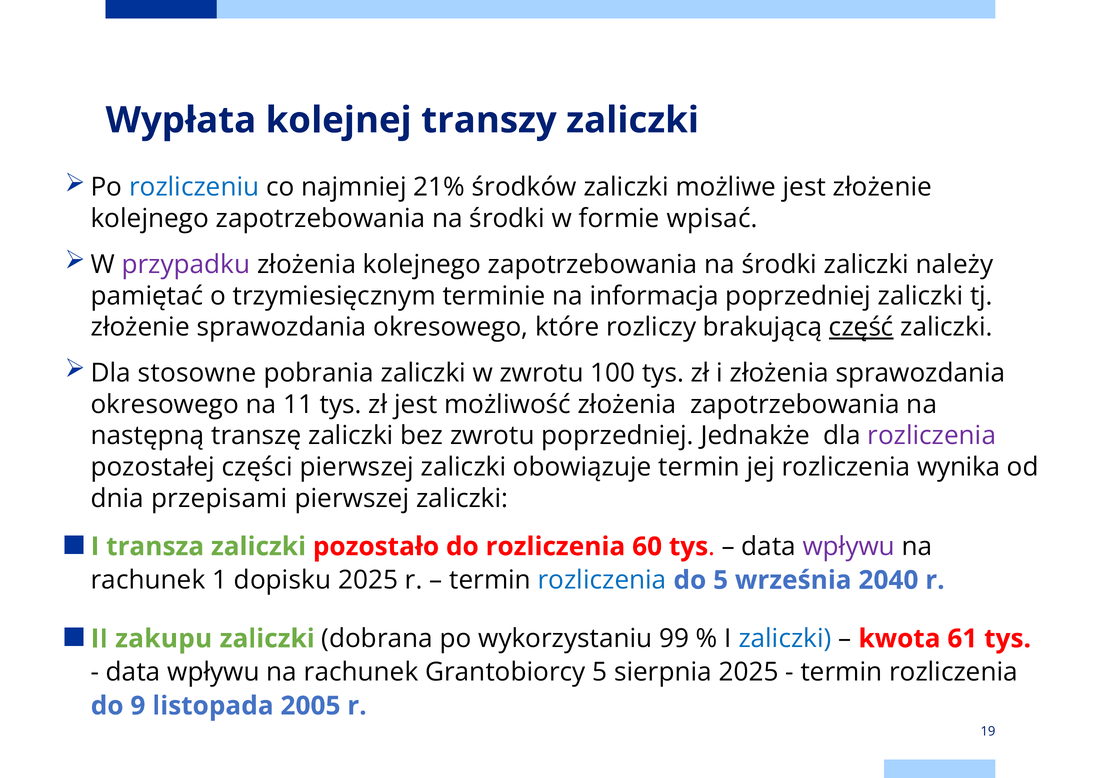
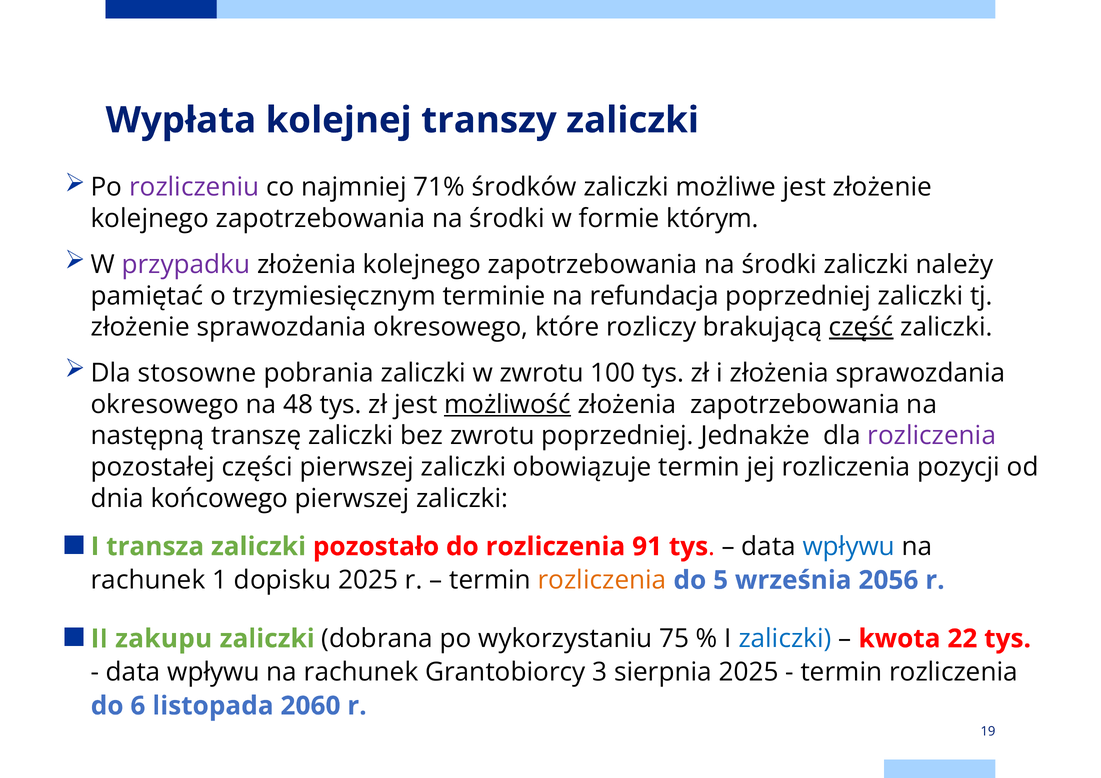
rozliczeniu colour: blue -> purple
21%: 21% -> 71%
wpisać: wpisać -> którym
informacja: informacja -> refundacja
11: 11 -> 48
możliwość underline: none -> present
wynika: wynika -> pozycji
przepisami: przepisami -> końcowego
60: 60 -> 91
wpływu at (849, 547) colour: purple -> blue
rozliczenia at (602, 581) colour: blue -> orange
2040: 2040 -> 2056
99: 99 -> 75
61: 61 -> 22
Grantobiorcy 5: 5 -> 3
9: 9 -> 6
2005: 2005 -> 2060
